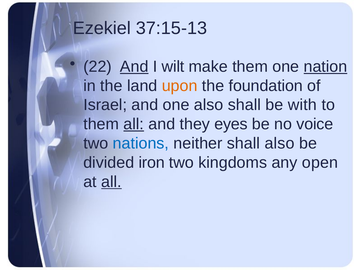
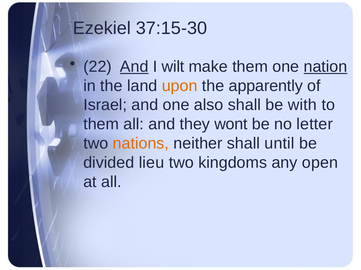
37:15-13: 37:15-13 -> 37:15-30
foundation: foundation -> apparently
all at (134, 124) underline: present -> none
eyes: eyes -> wont
voice: voice -> letter
nations colour: blue -> orange
shall also: also -> until
iron: iron -> lieu
all at (111, 182) underline: present -> none
